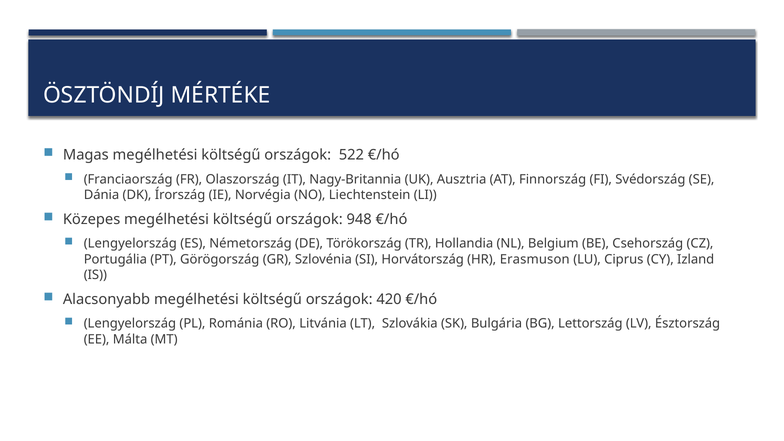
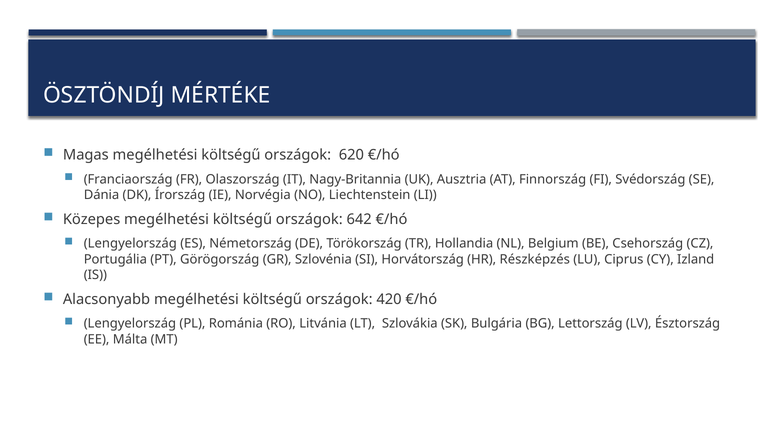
522: 522 -> 620
948: 948 -> 642
Erasmuson: Erasmuson -> Részképzés
